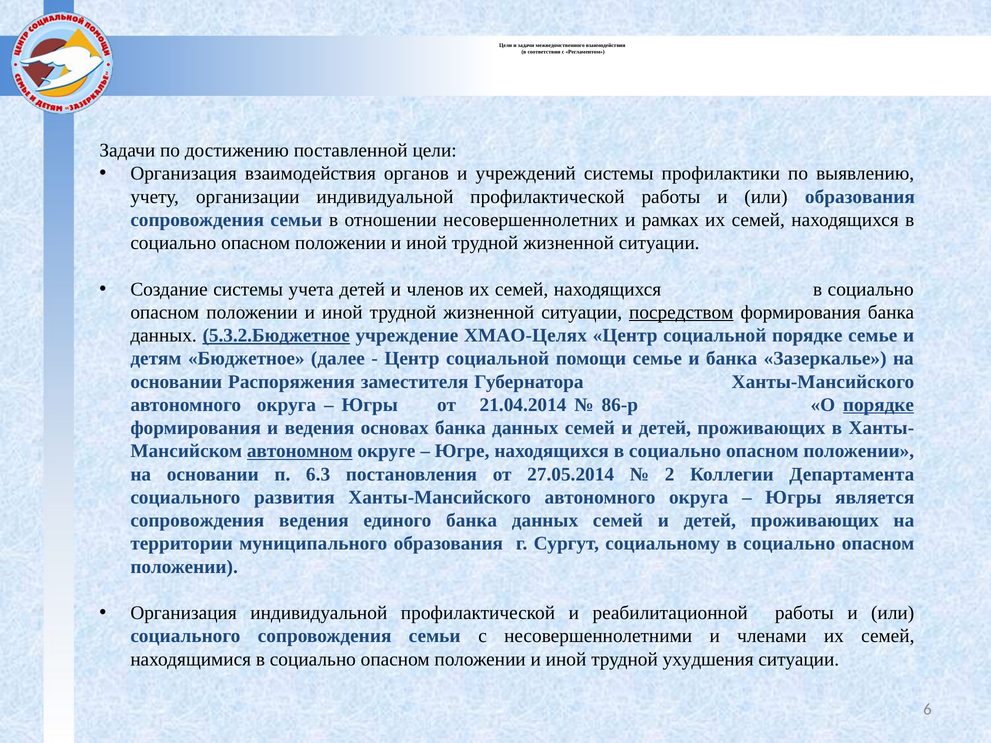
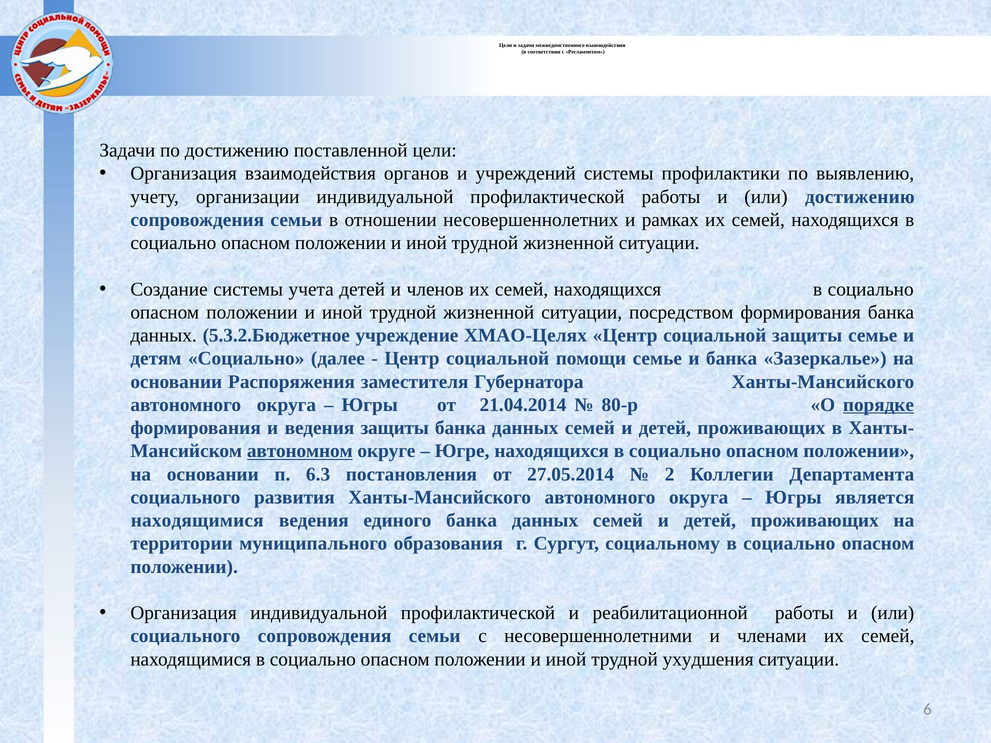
или образования: образования -> достижению
посредством underline: present -> none
5.3.2.Бюджетное underline: present -> none
социальной порядке: порядке -> защиты
детям Бюджетное: Бюджетное -> Социально
86-р: 86-р -> 80-р
ведения основах: основах -> защиты
сопровождения at (197, 521): сопровождения -> находящимися
